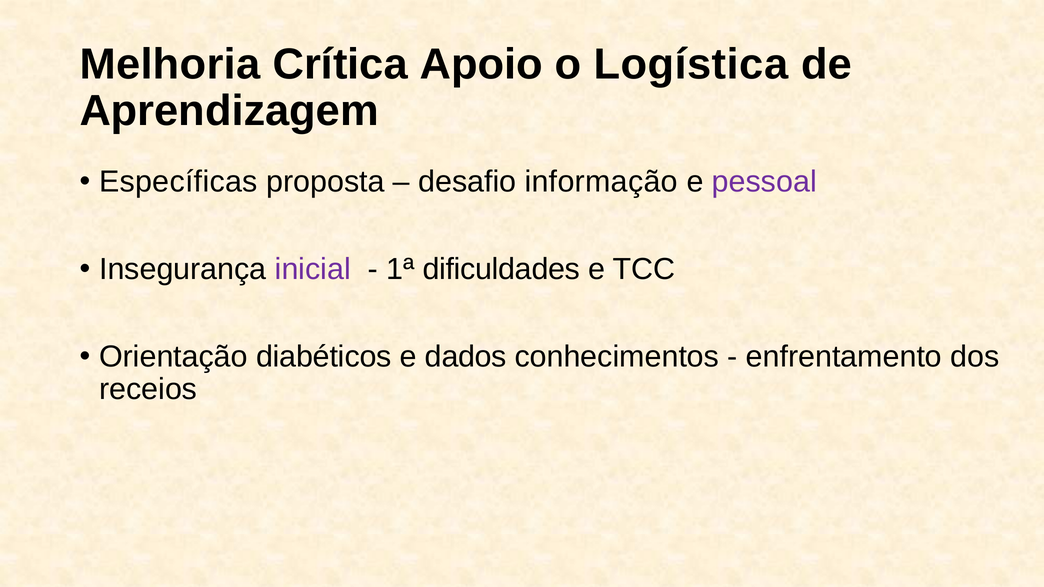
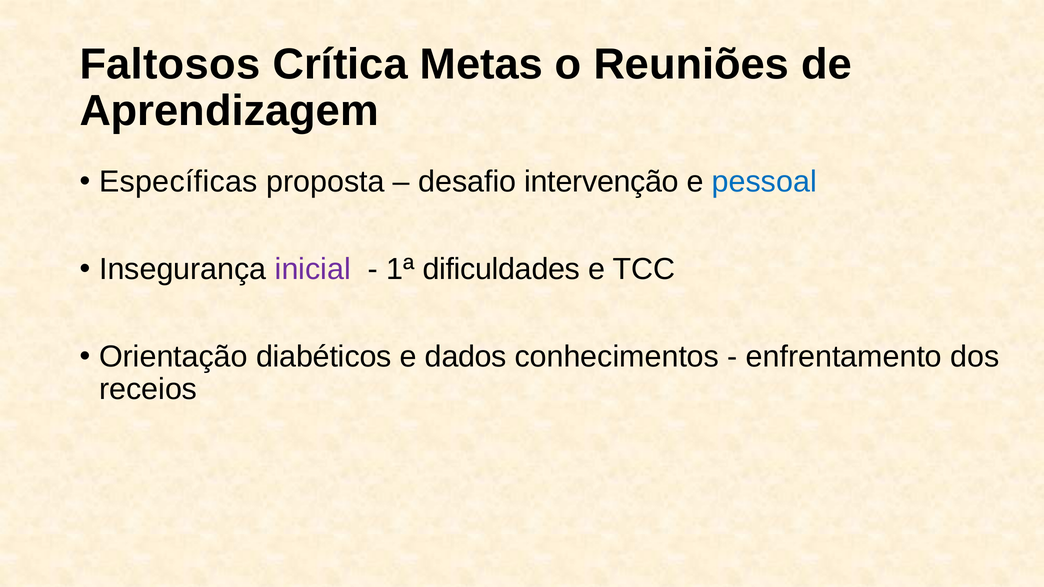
Melhoria: Melhoria -> Faltosos
Apoio: Apoio -> Metas
Logística: Logística -> Reuniões
informação: informação -> intervenção
pessoal colour: purple -> blue
